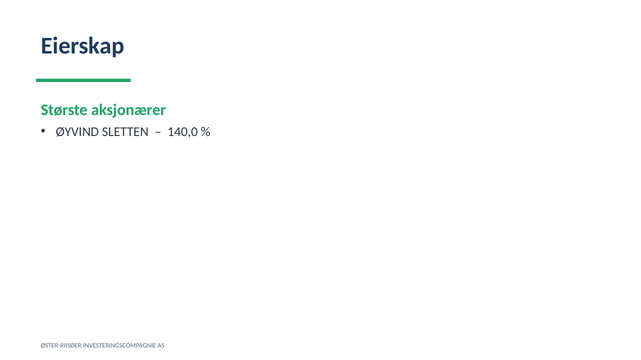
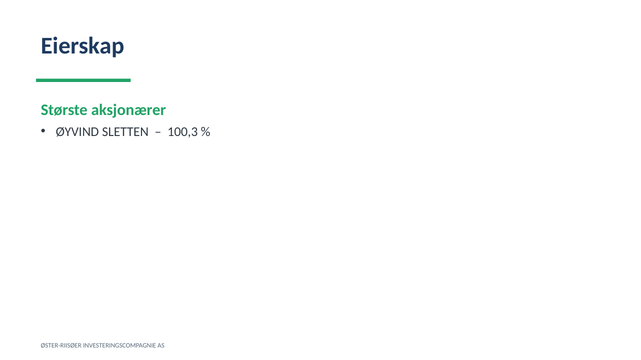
140,0: 140,0 -> 100,3
